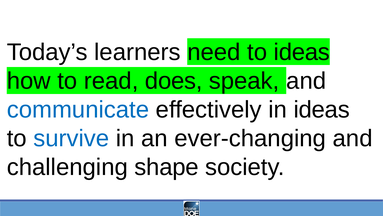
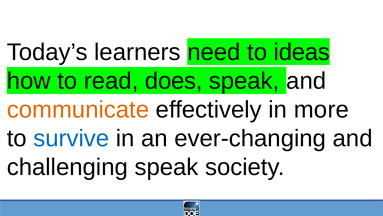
communicate colour: blue -> orange
in ideas: ideas -> more
challenging shape: shape -> speak
